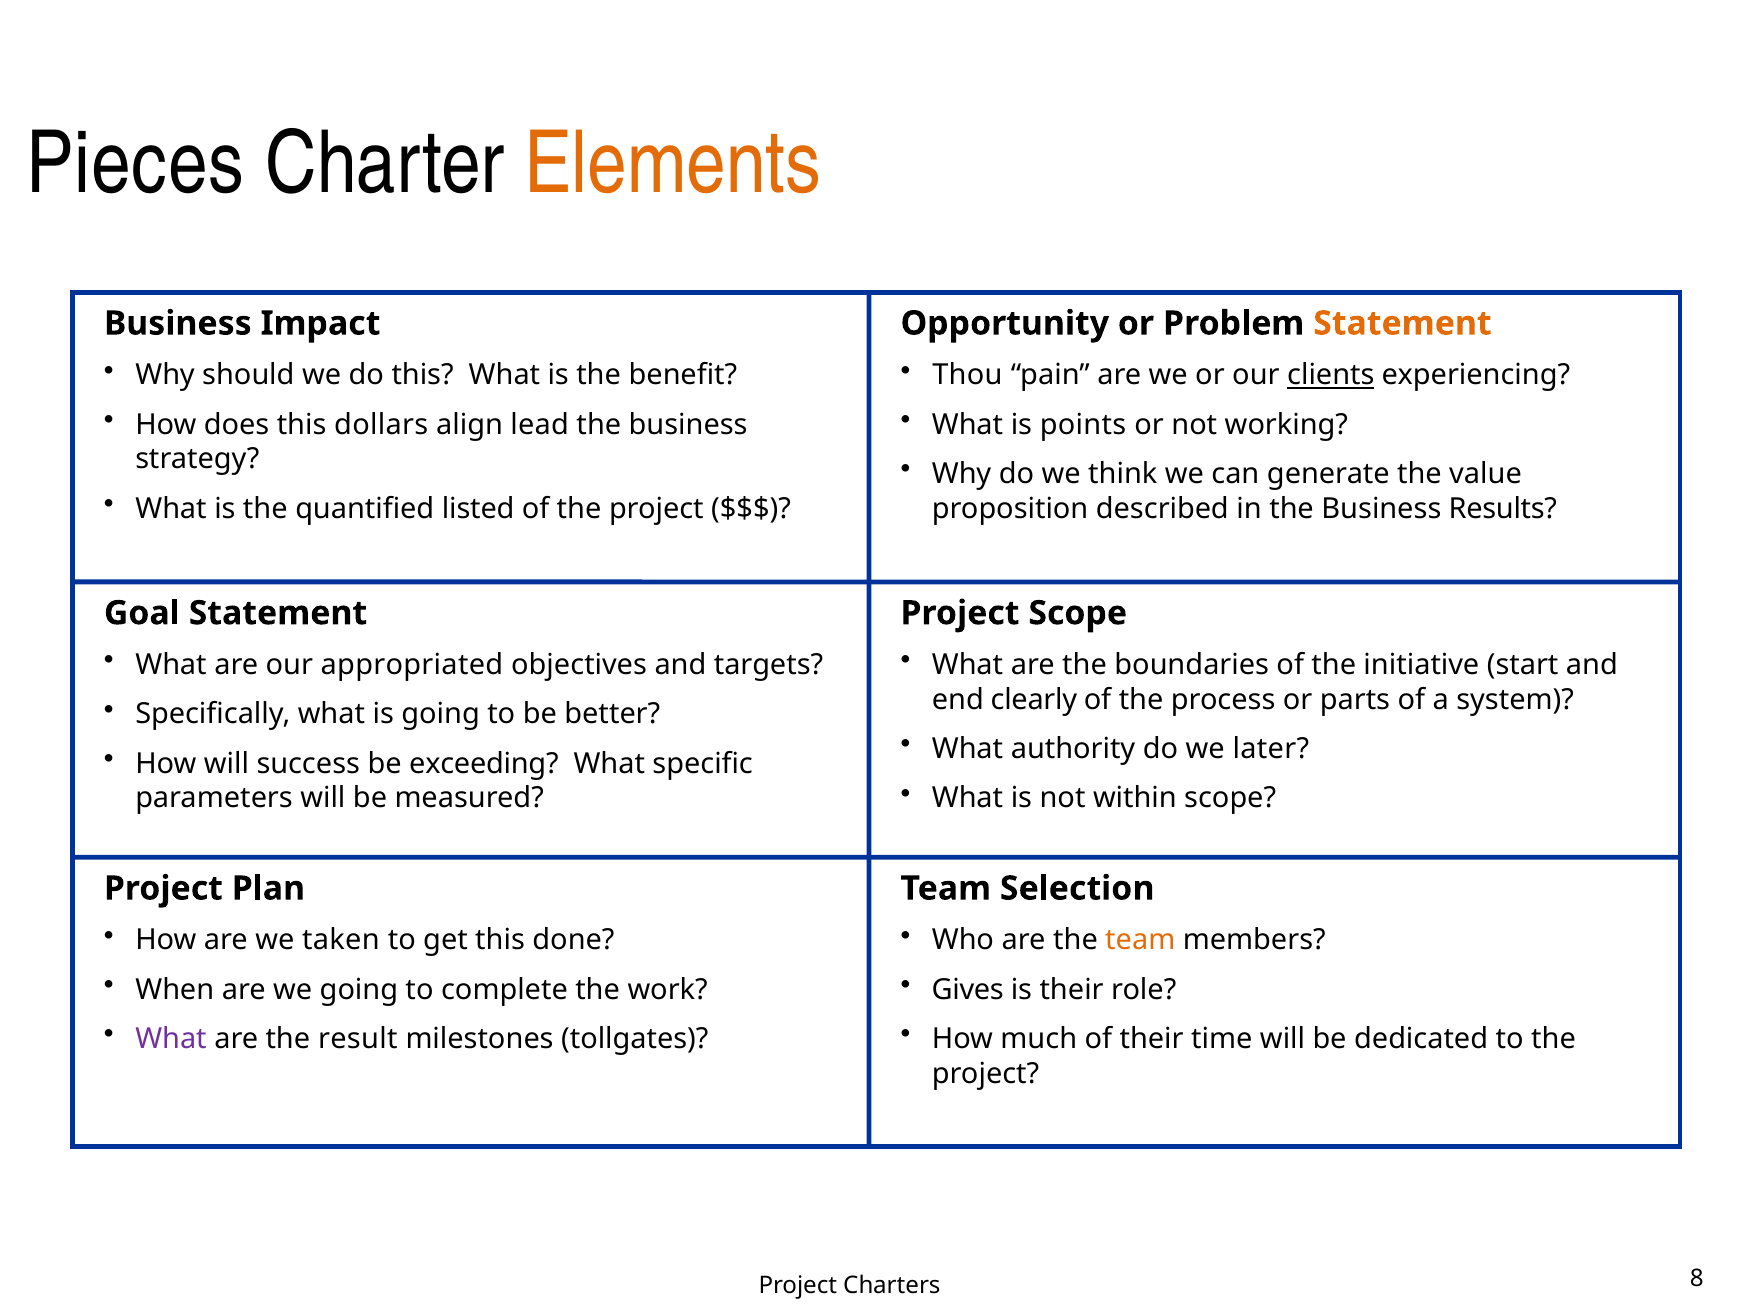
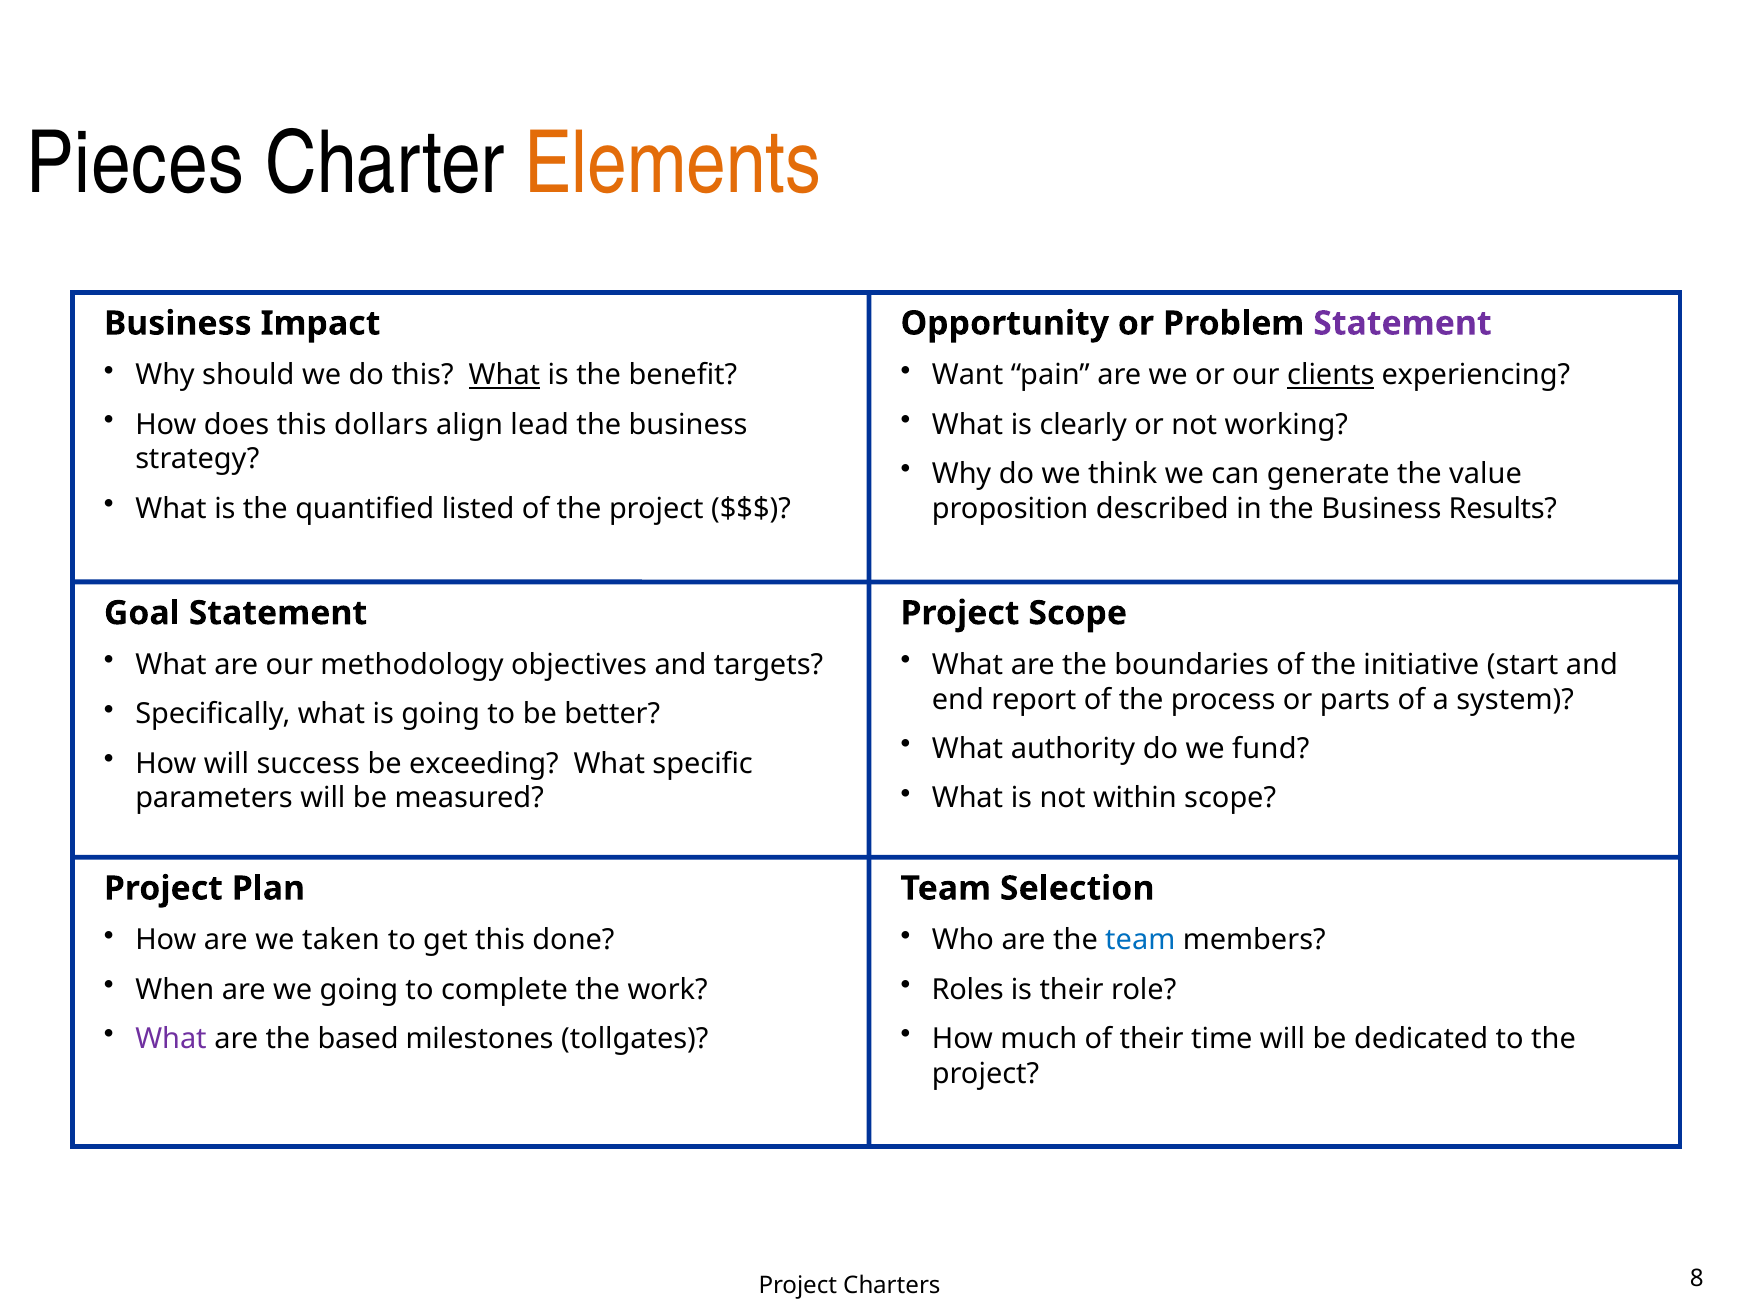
Statement at (1402, 323) colour: orange -> purple
What at (504, 375) underline: none -> present
Thou: Thou -> Want
points: points -> clearly
appropriated: appropriated -> methodology
clearly: clearly -> report
later: later -> fund
team at (1140, 940) colour: orange -> blue
Gives: Gives -> Roles
result: result -> based
